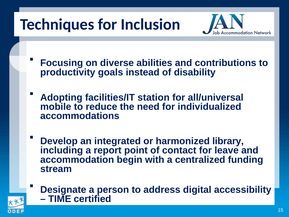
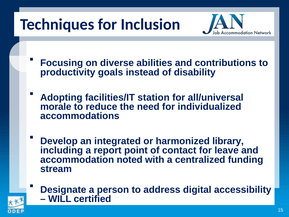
mobile: mobile -> morale
begin: begin -> noted
TIME: TIME -> WILL
